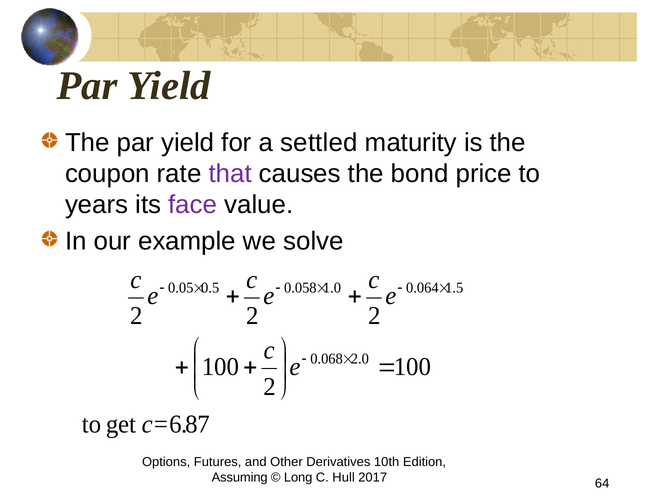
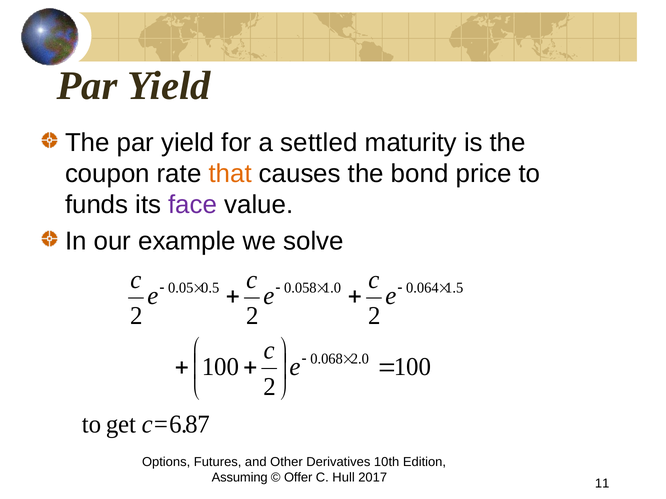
that colour: purple -> orange
years: years -> funds
Long: Long -> Offer
64: 64 -> 11
